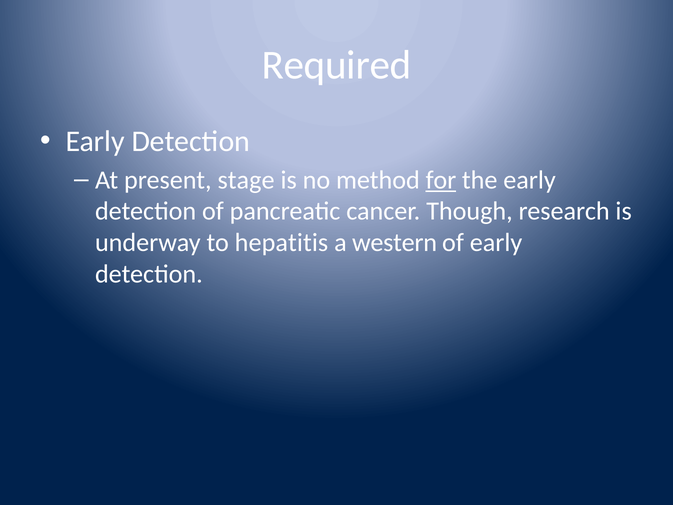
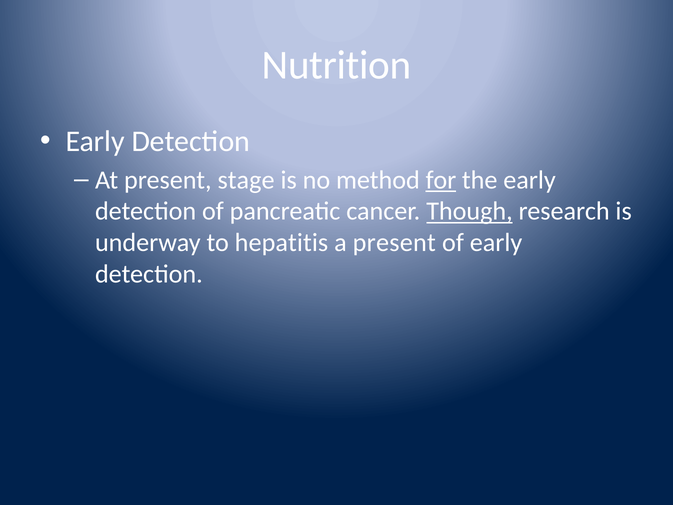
Required: Required -> Nutrition
Though underline: none -> present
a western: western -> present
